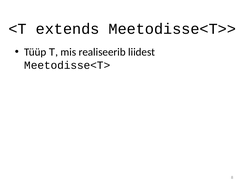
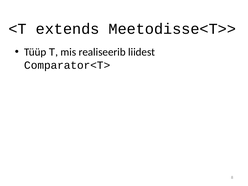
Meetodisse<T>: Meetodisse<T> -> Comparator<T>
